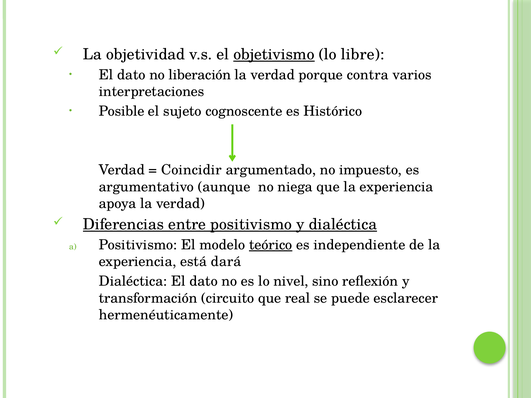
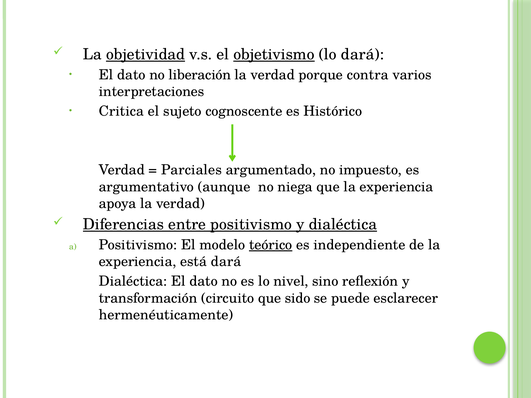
objetividad underline: none -> present
lo libre: libre -> dará
Posible: Posible -> Critica
Coincidir: Coincidir -> Parciales
real: real -> sido
